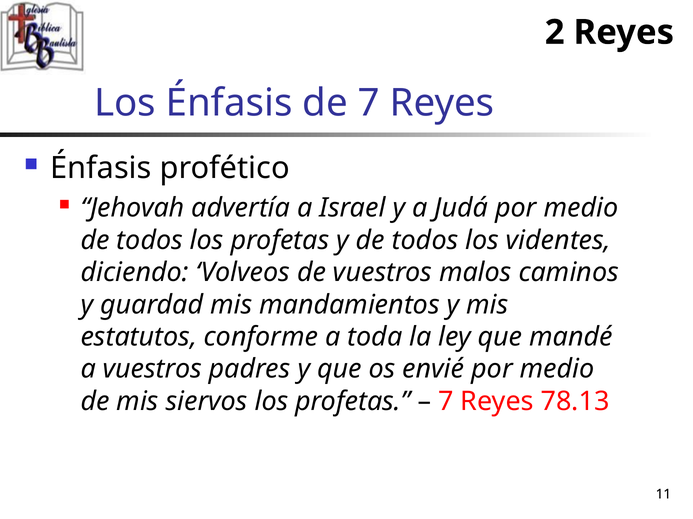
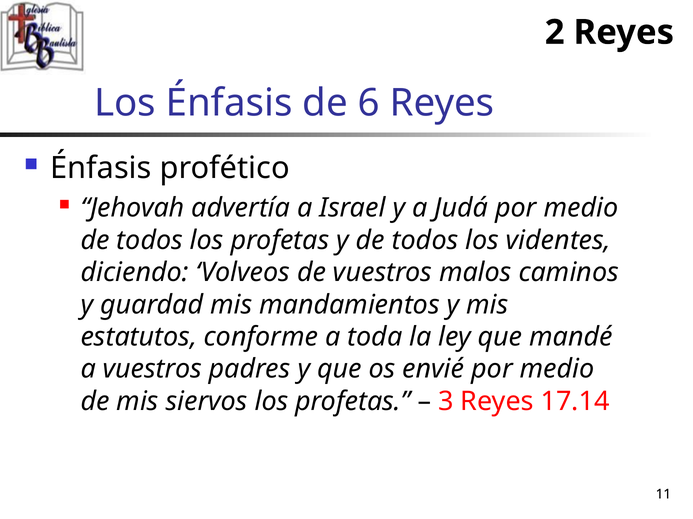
de 7: 7 -> 6
7 at (446, 402): 7 -> 3
78.13: 78.13 -> 17.14
